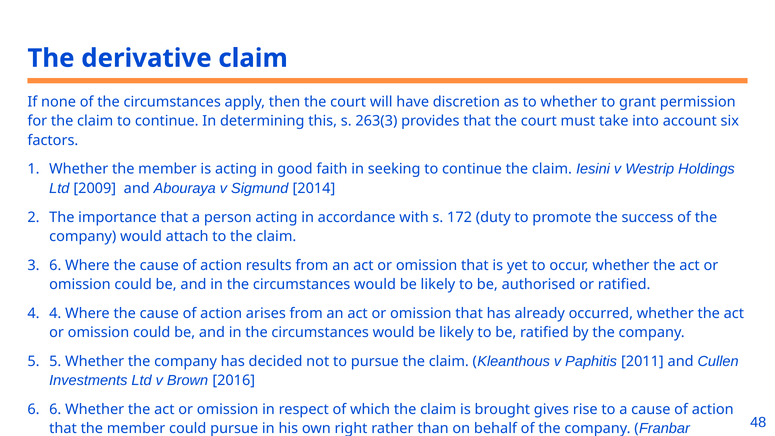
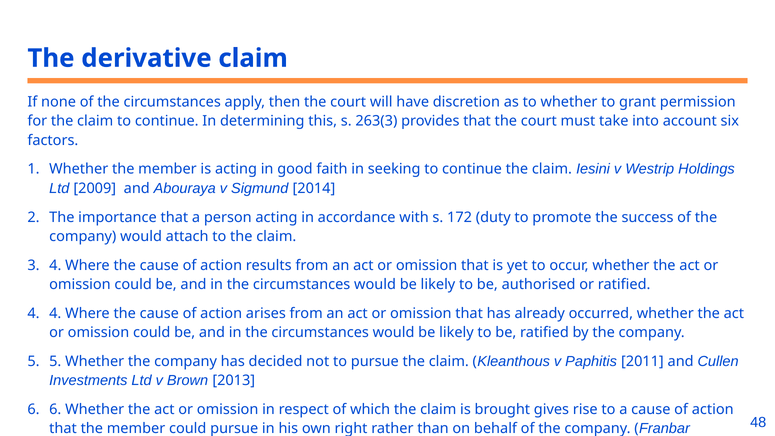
3 6: 6 -> 4
2016: 2016 -> 2013
